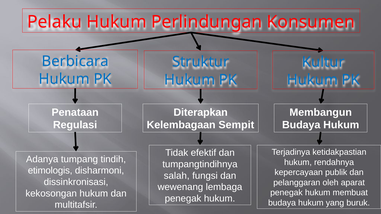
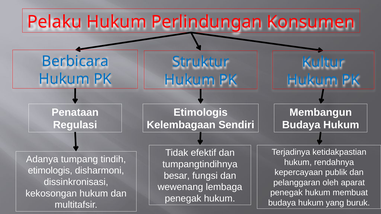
Diterapkan at (201, 112): Diterapkan -> Etimologis
Sempit: Sempit -> Sendiri
salah: salah -> besar
